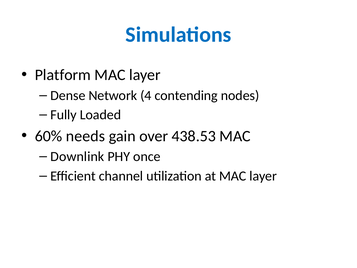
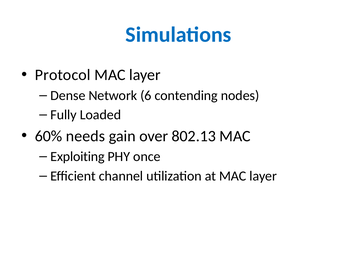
Platform: Platform -> Protocol
4: 4 -> 6
438.53: 438.53 -> 802.13
Downlink: Downlink -> Exploiting
